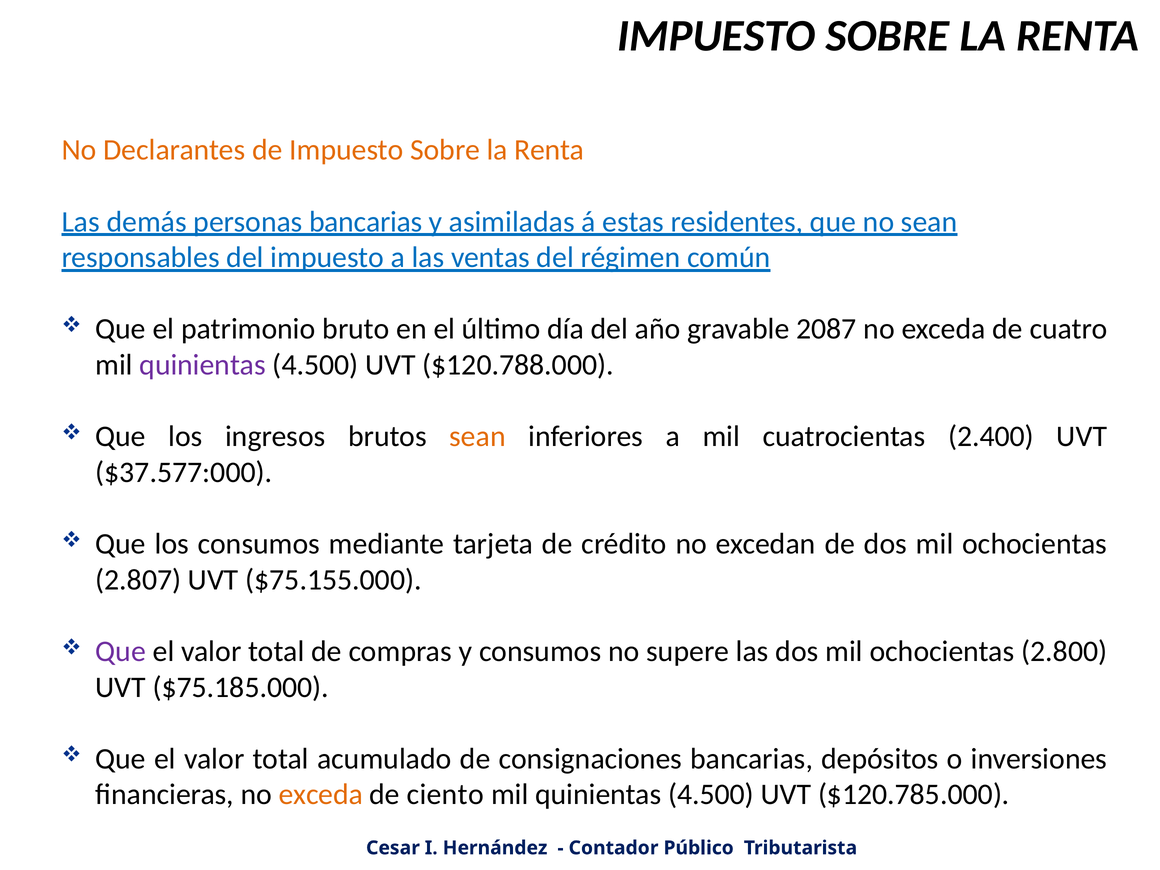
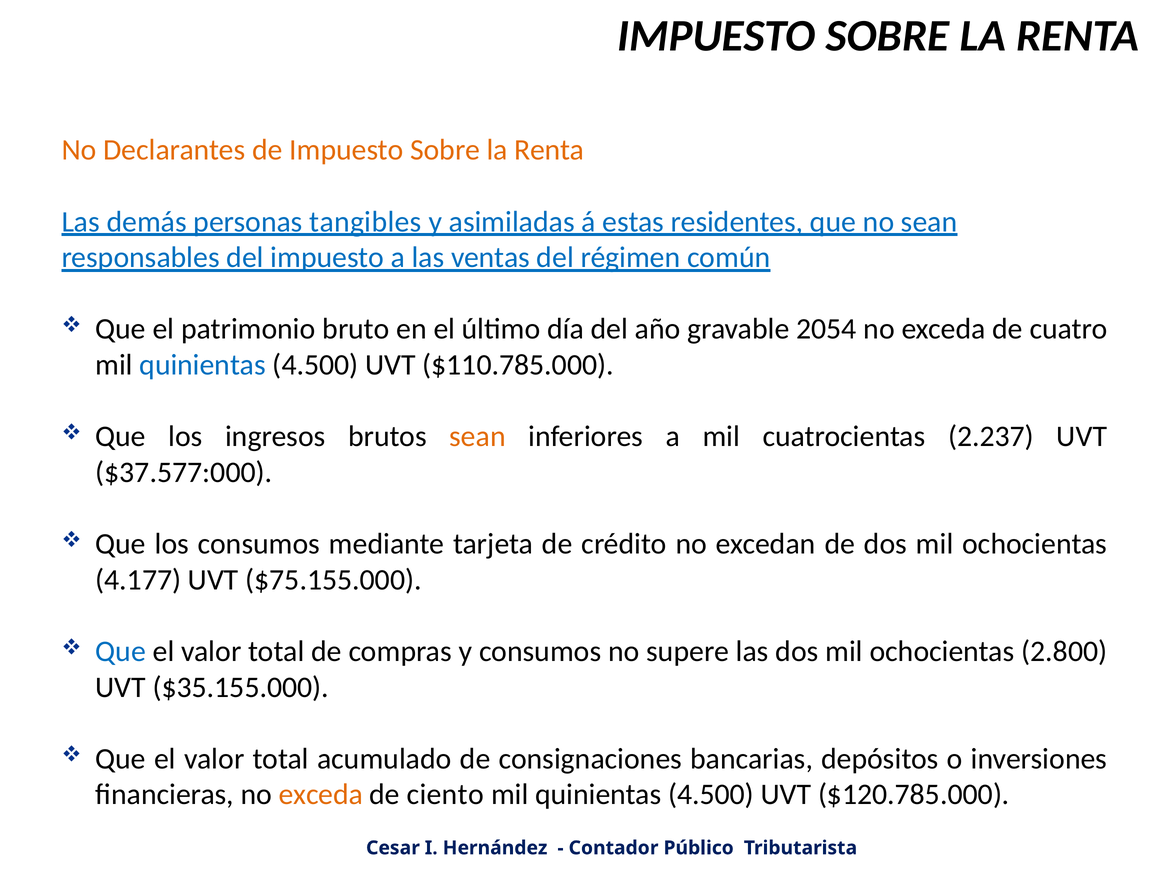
personas bancarias: bancarias -> tangibles
2087: 2087 -> 2054
quinientas at (203, 365) colour: purple -> blue
$120.788.000: $120.788.000 -> $110.785.000
2.400: 2.400 -> 2.237
2.807: 2.807 -> 4.177
Que at (121, 651) colour: purple -> blue
$75.185.000: $75.185.000 -> $35.155.000
